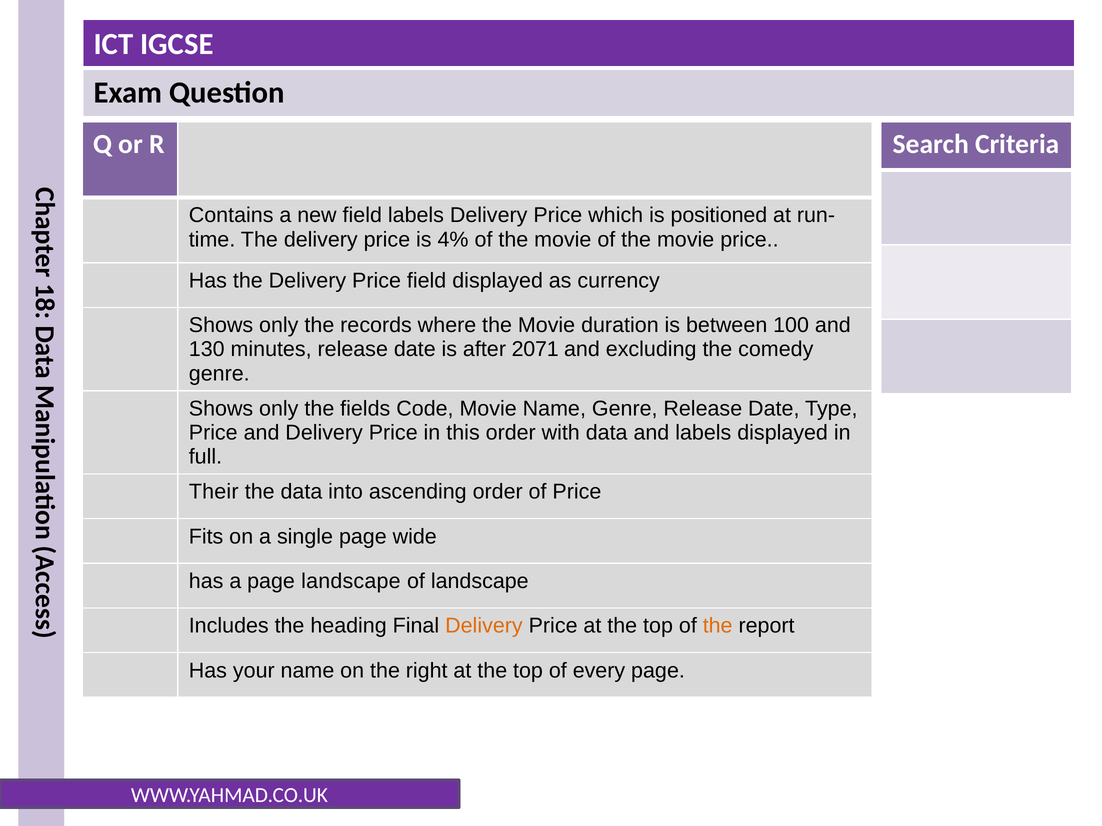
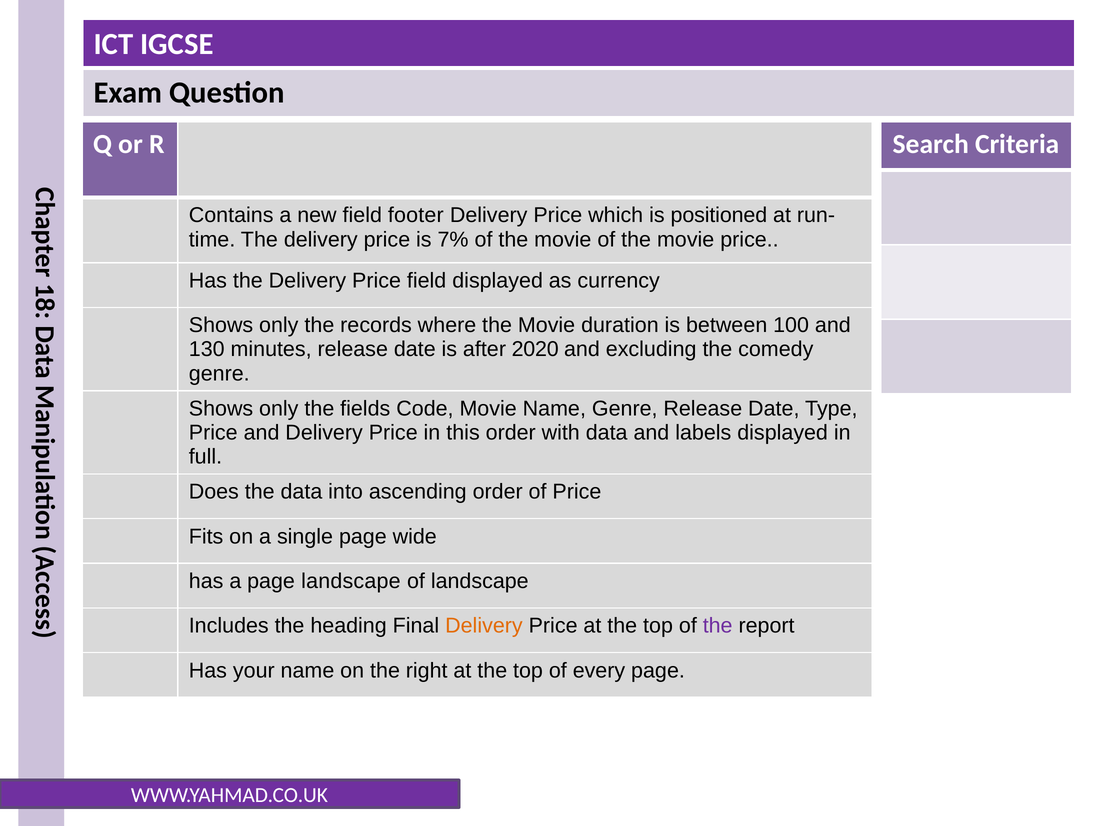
field labels: labels -> footer
4%: 4% -> 7%
2071: 2071 -> 2020
Their: Their -> Does
the at (718, 626) colour: orange -> purple
